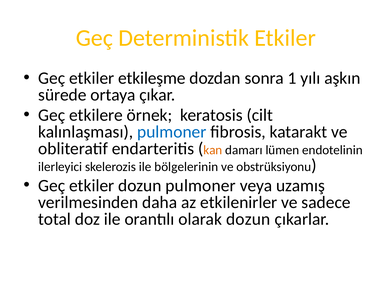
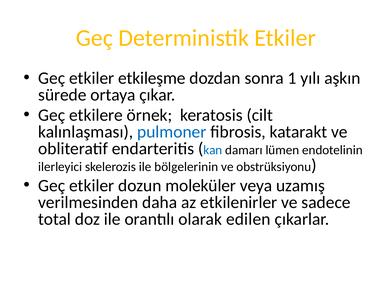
kan colour: orange -> blue
dozun pulmoner: pulmoner -> moleküler
olarak dozun: dozun -> edilen
